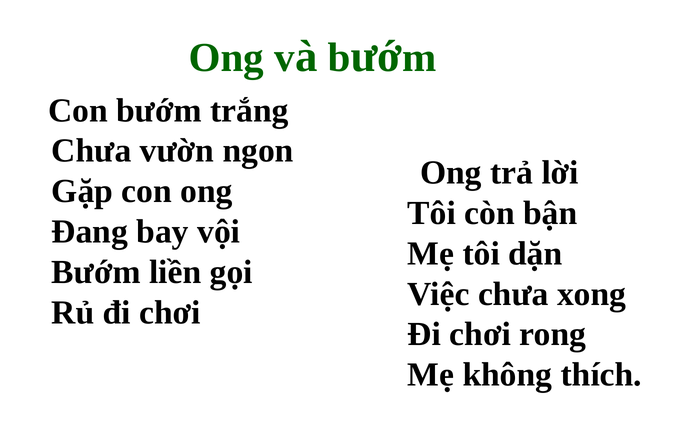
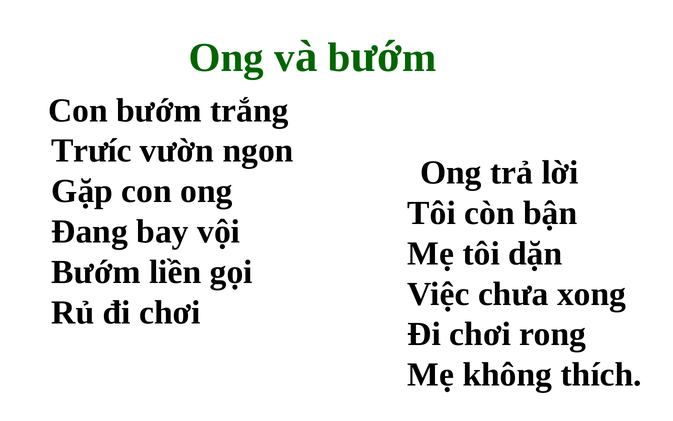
Chưa at (91, 151): Chưa -> Trưíc
